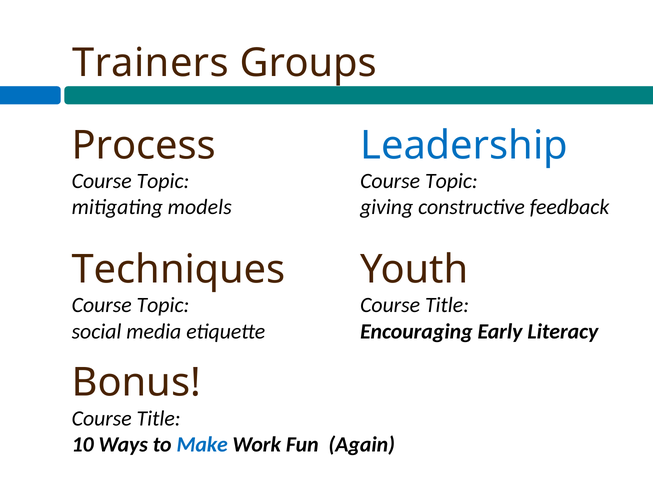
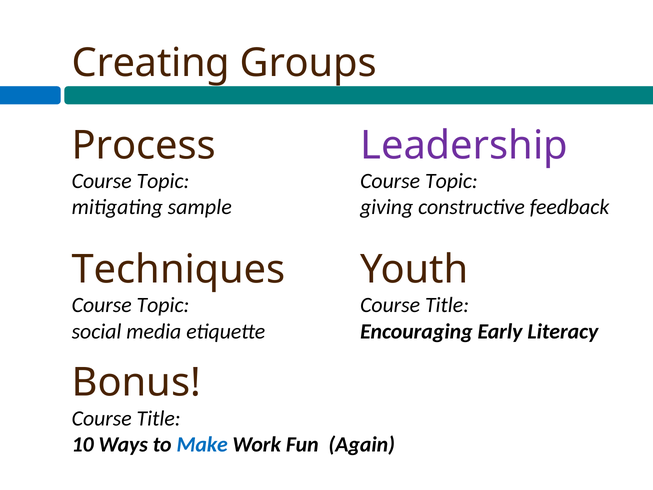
Trainers: Trainers -> Creating
Leadership colour: blue -> purple
models: models -> sample
